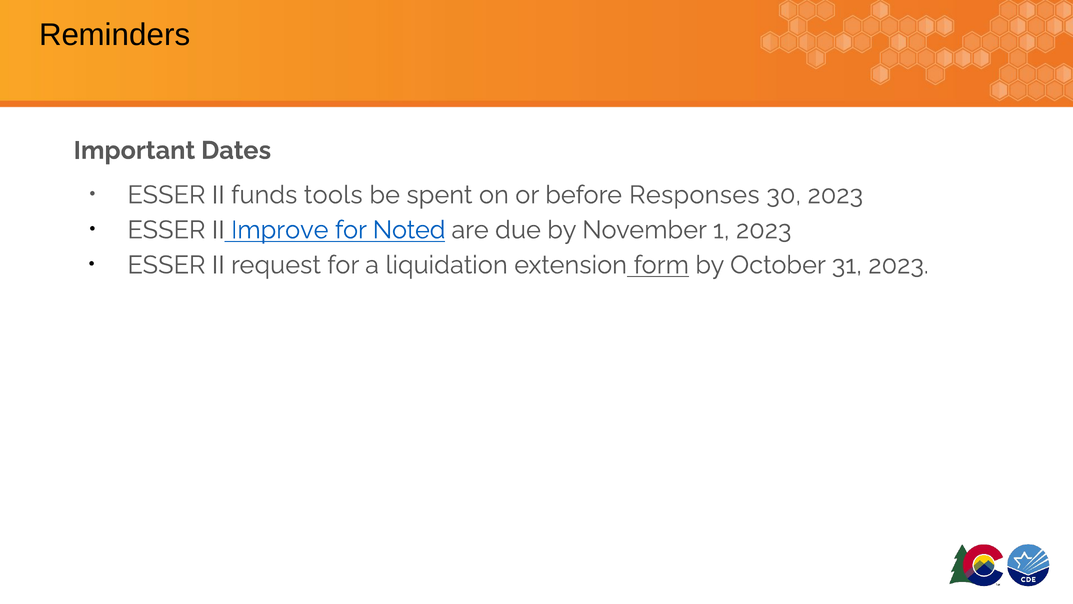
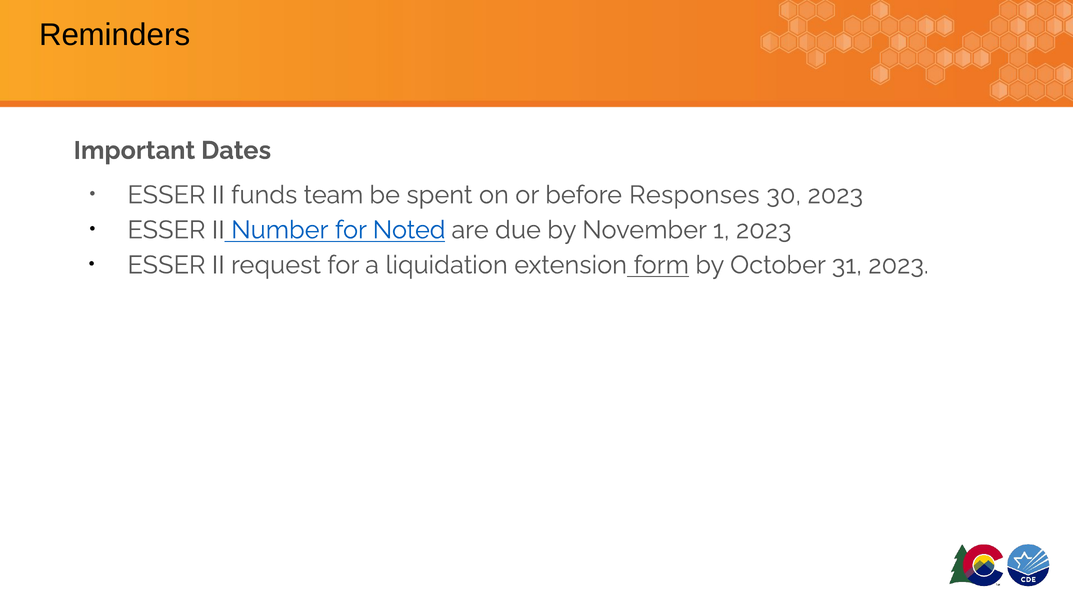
tools: tools -> team
Improve: Improve -> Number
